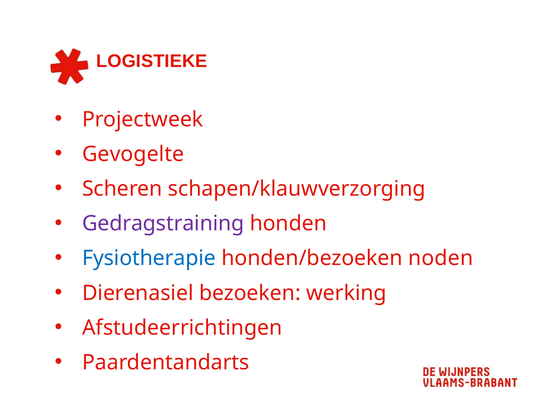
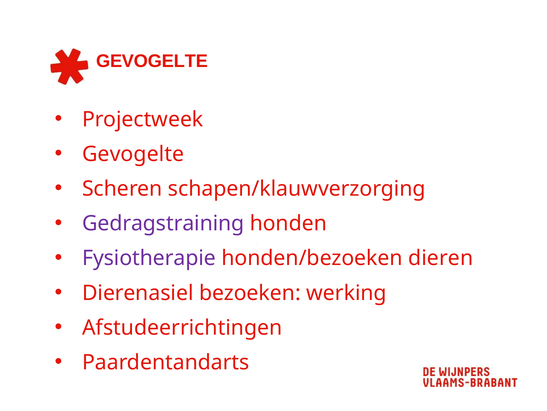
LOGISTIEKE at (152, 61): LOGISTIEKE -> GEVOGELTE
Fysiotherapie colour: blue -> purple
noden: noden -> dieren
